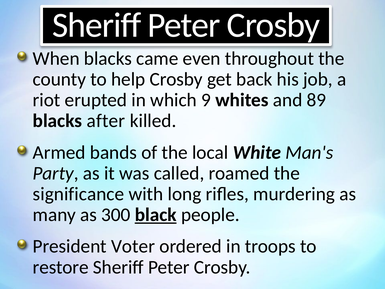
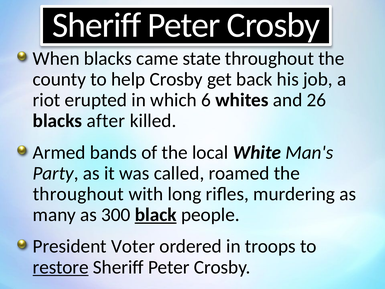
even: even -> state
9: 9 -> 6
89: 89 -> 26
significance at (78, 194): significance -> throughout
restore underline: none -> present
